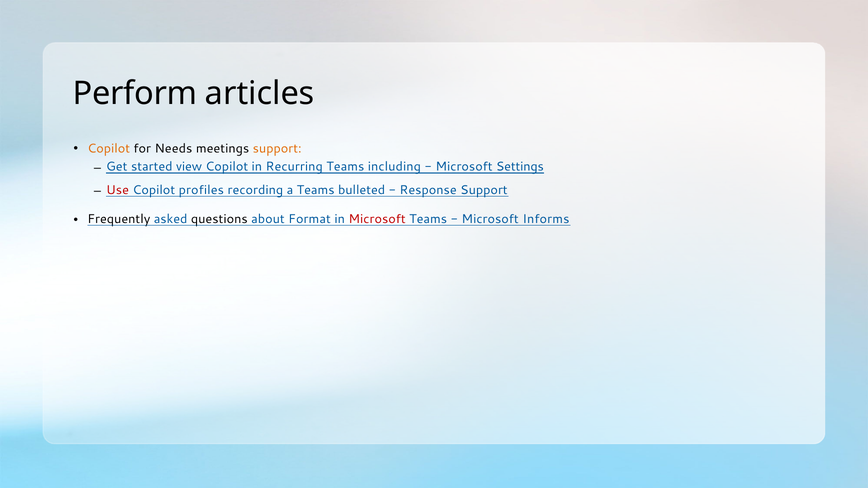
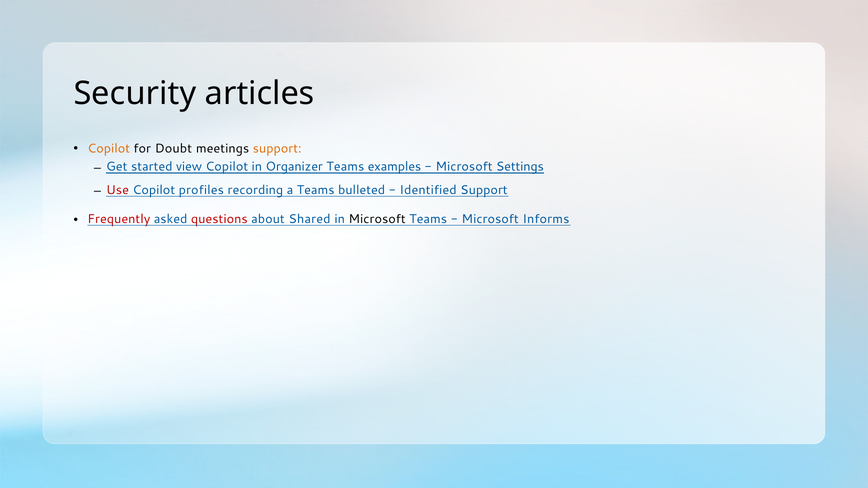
Perform: Perform -> Security
Needs: Needs -> Doubt
Recurring: Recurring -> Organizer
including: including -> examples
Response: Response -> Identified
Frequently colour: black -> red
questions colour: black -> red
Format: Format -> Shared
Microsoft at (377, 219) colour: red -> black
